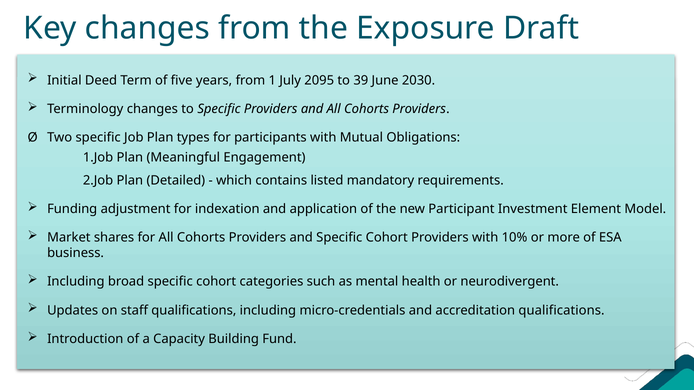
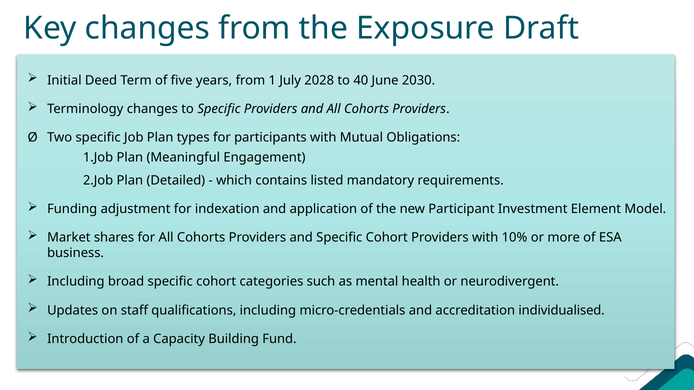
2095: 2095 -> 2028
39: 39 -> 40
accreditation qualifications: qualifications -> individualised
